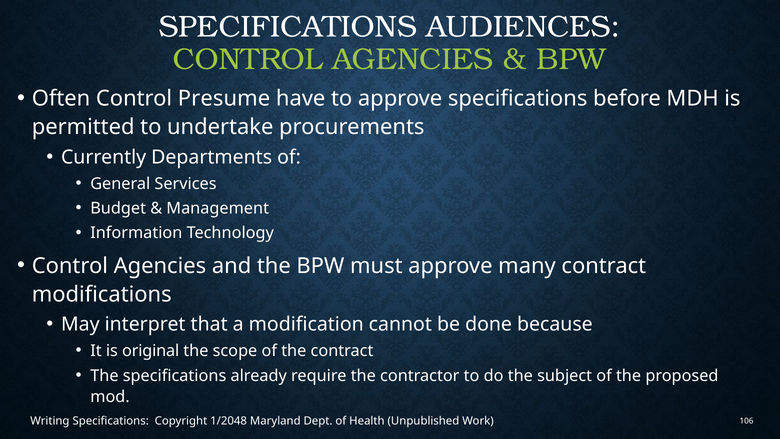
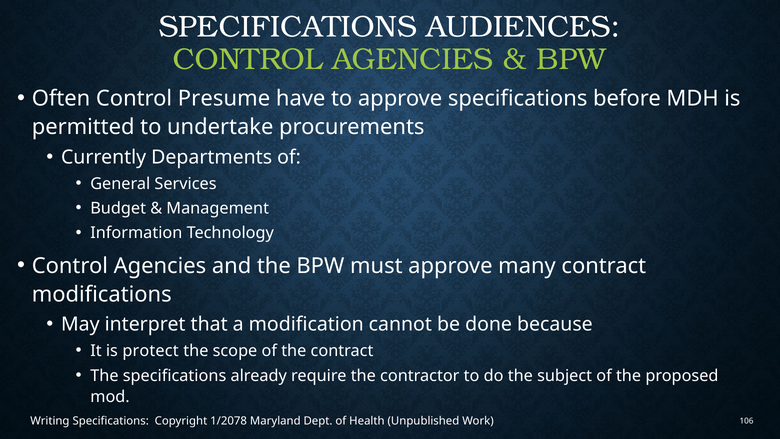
original: original -> protect
1/2048: 1/2048 -> 1/2078
